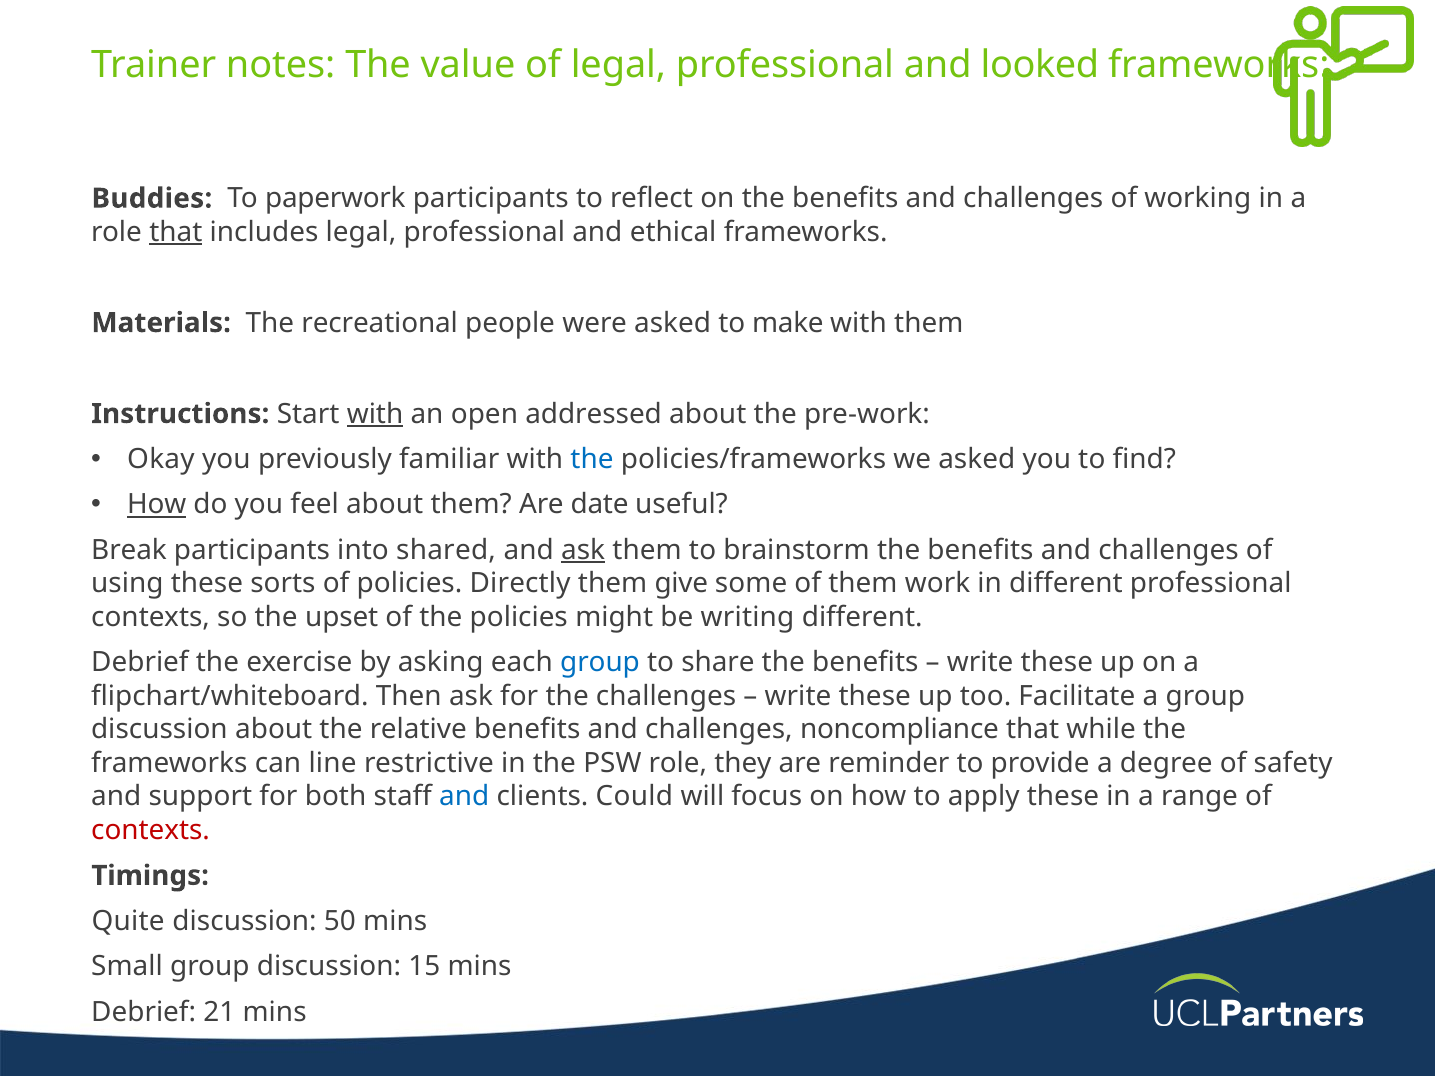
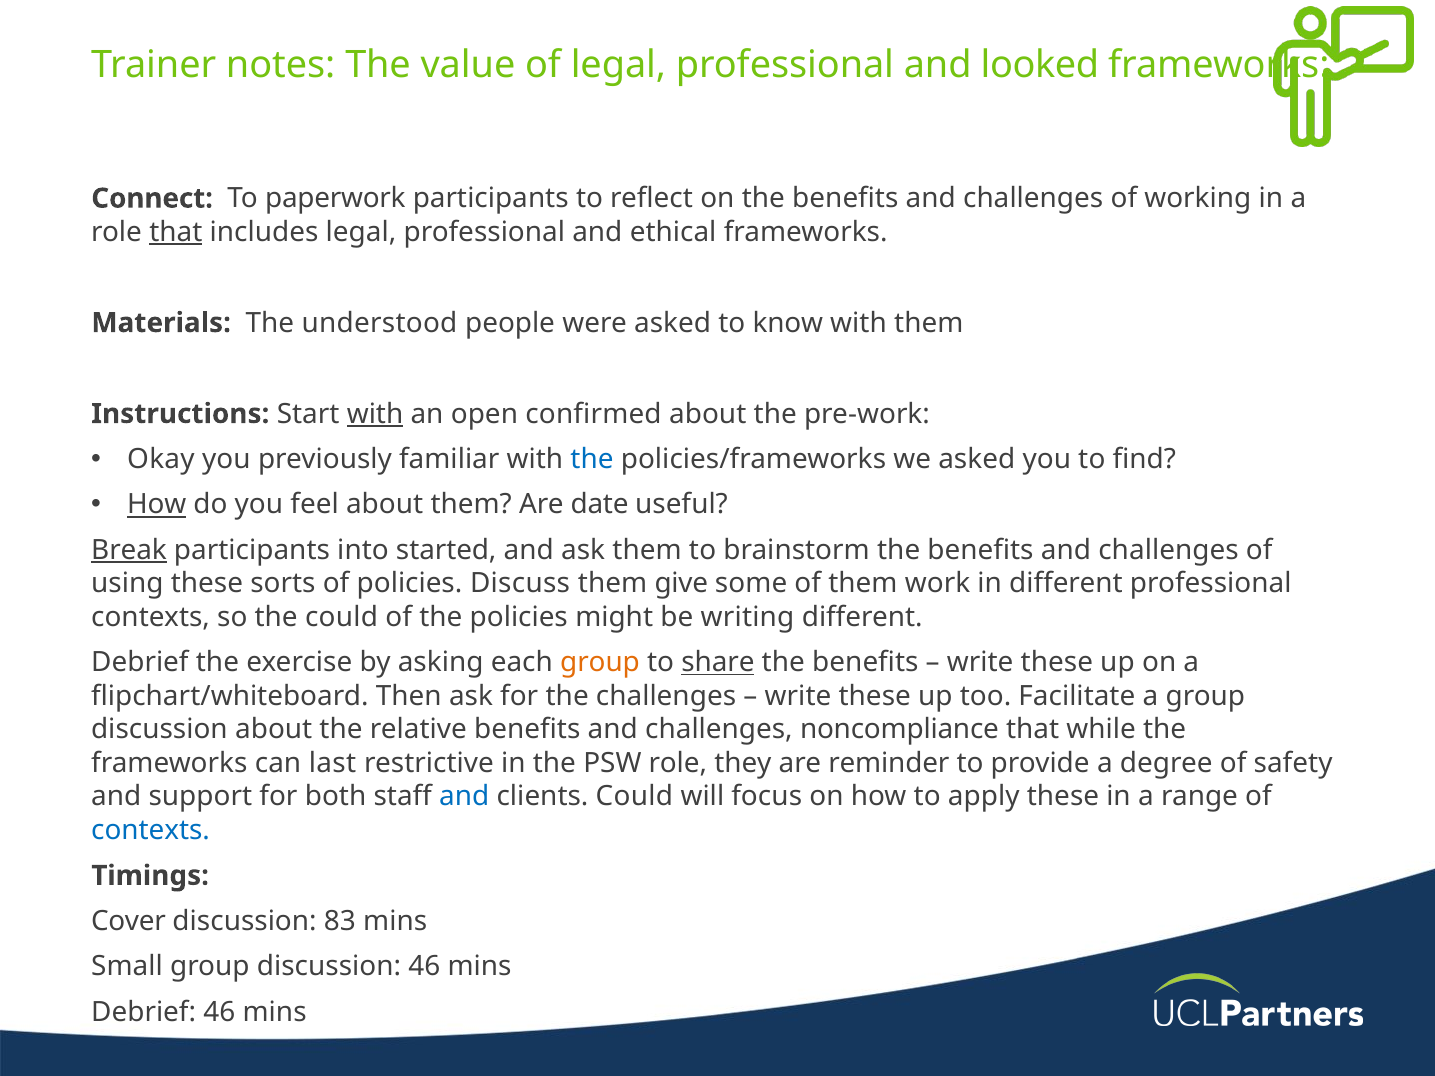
Buddies: Buddies -> Connect
recreational: recreational -> understood
make: make -> know
addressed: addressed -> confirmed
Break underline: none -> present
shared: shared -> started
ask at (583, 550) underline: present -> none
Directly: Directly -> Discuss
the upset: upset -> could
group at (600, 663) colour: blue -> orange
share underline: none -> present
line: line -> last
contexts at (151, 830) colour: red -> blue
Quite: Quite -> Cover
50: 50 -> 83
discussion 15: 15 -> 46
Debrief 21: 21 -> 46
